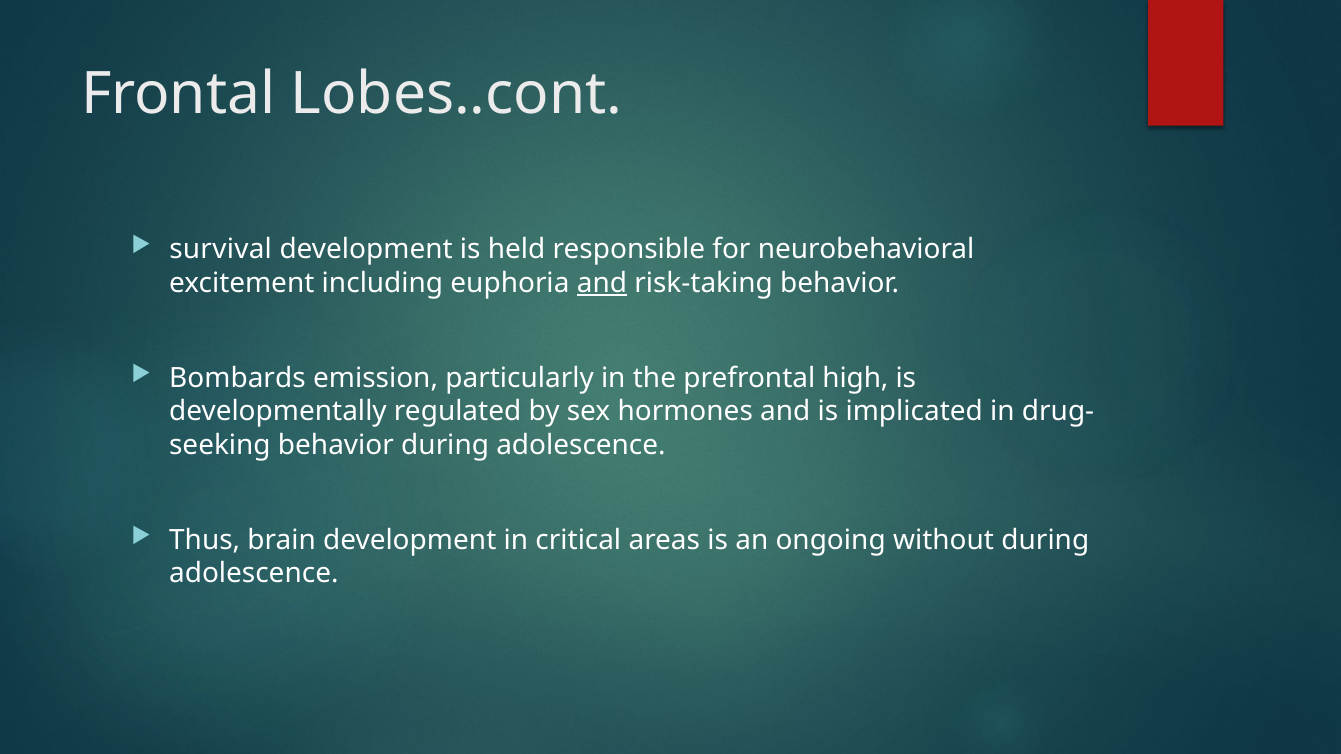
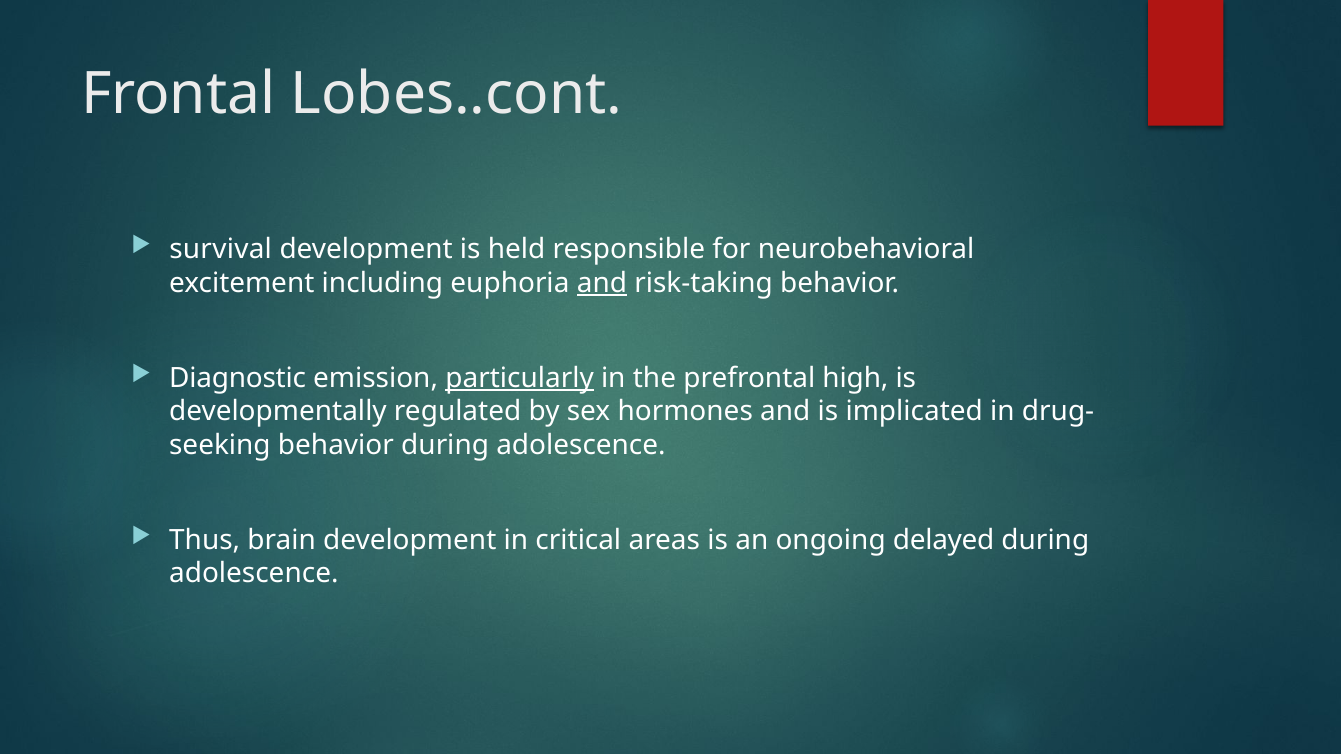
Bombards: Bombards -> Diagnostic
particularly underline: none -> present
without: without -> delayed
